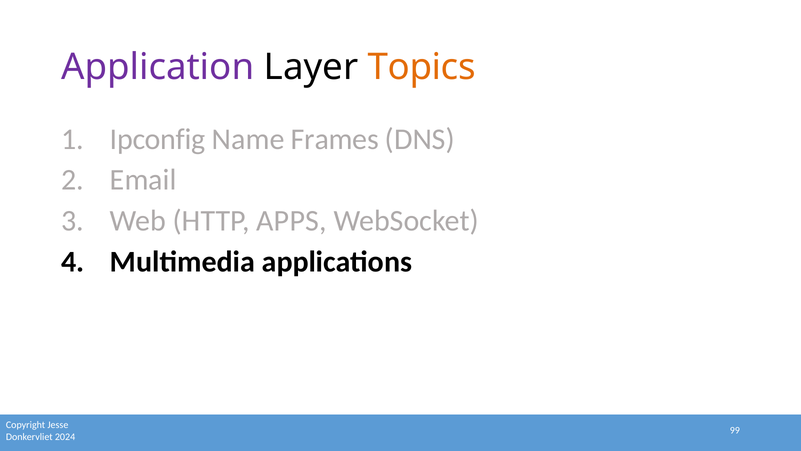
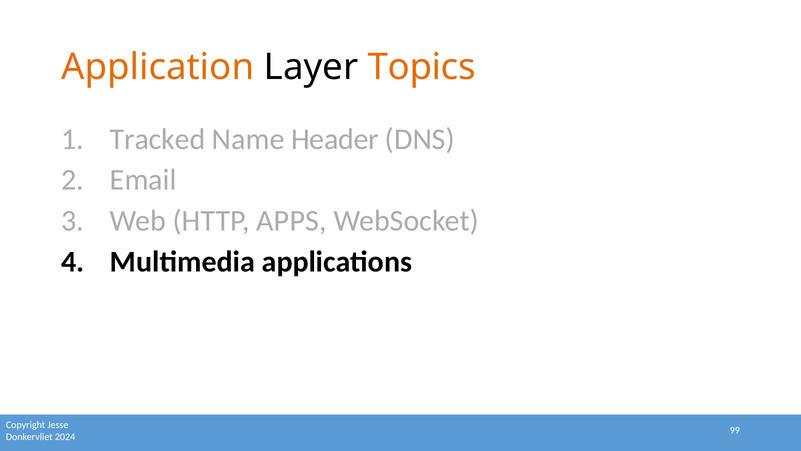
Application colour: purple -> orange
Ipconfig: Ipconfig -> Tracked
Frames: Frames -> Header
